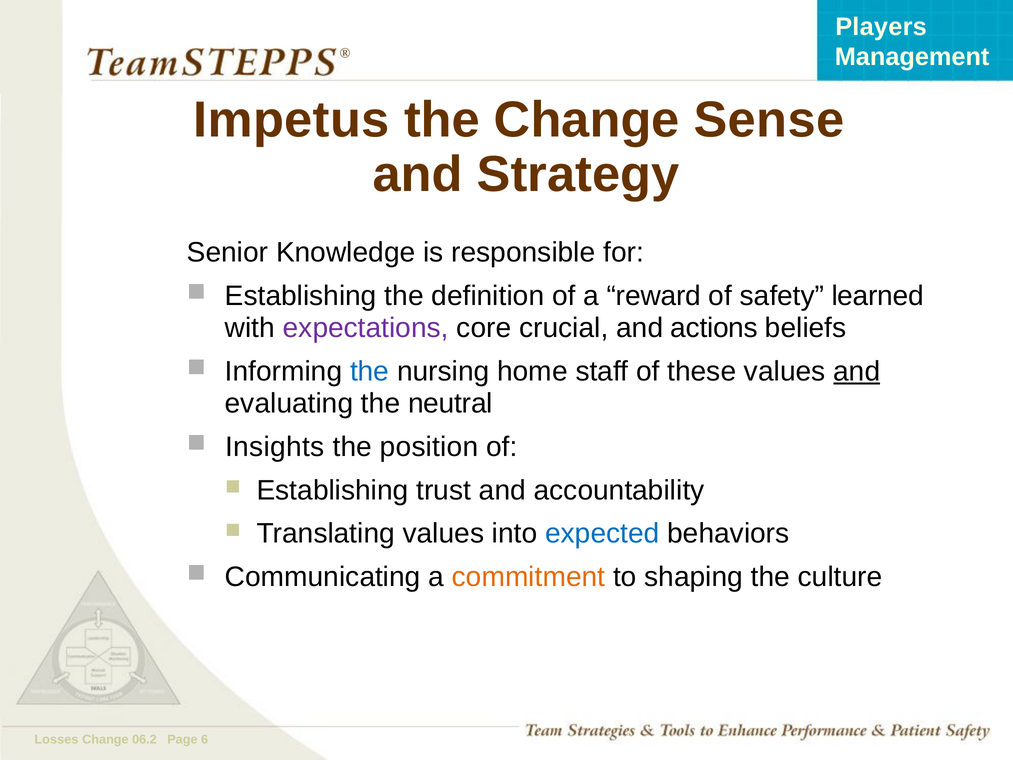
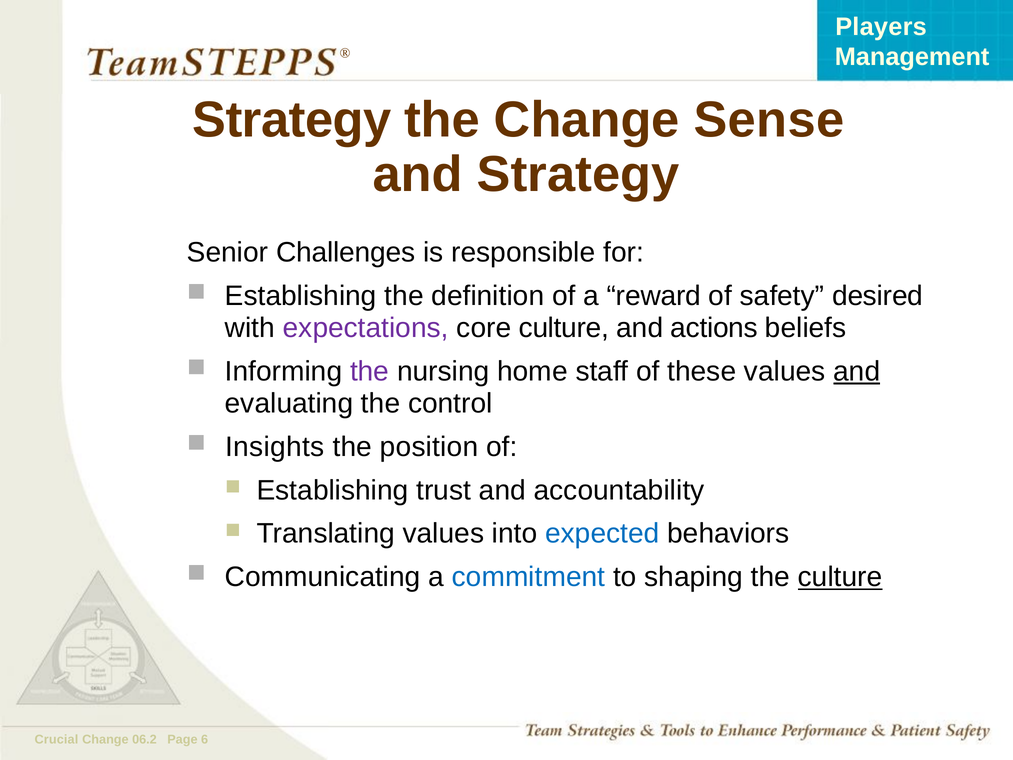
Impetus at (291, 120): Impetus -> Strategy
Knowledge: Knowledge -> Challenges
learned: learned -> desired
core crucial: crucial -> culture
the at (370, 371) colour: blue -> purple
neutral: neutral -> control
commitment colour: orange -> blue
culture at (840, 577) underline: none -> present
Losses: Losses -> Crucial
